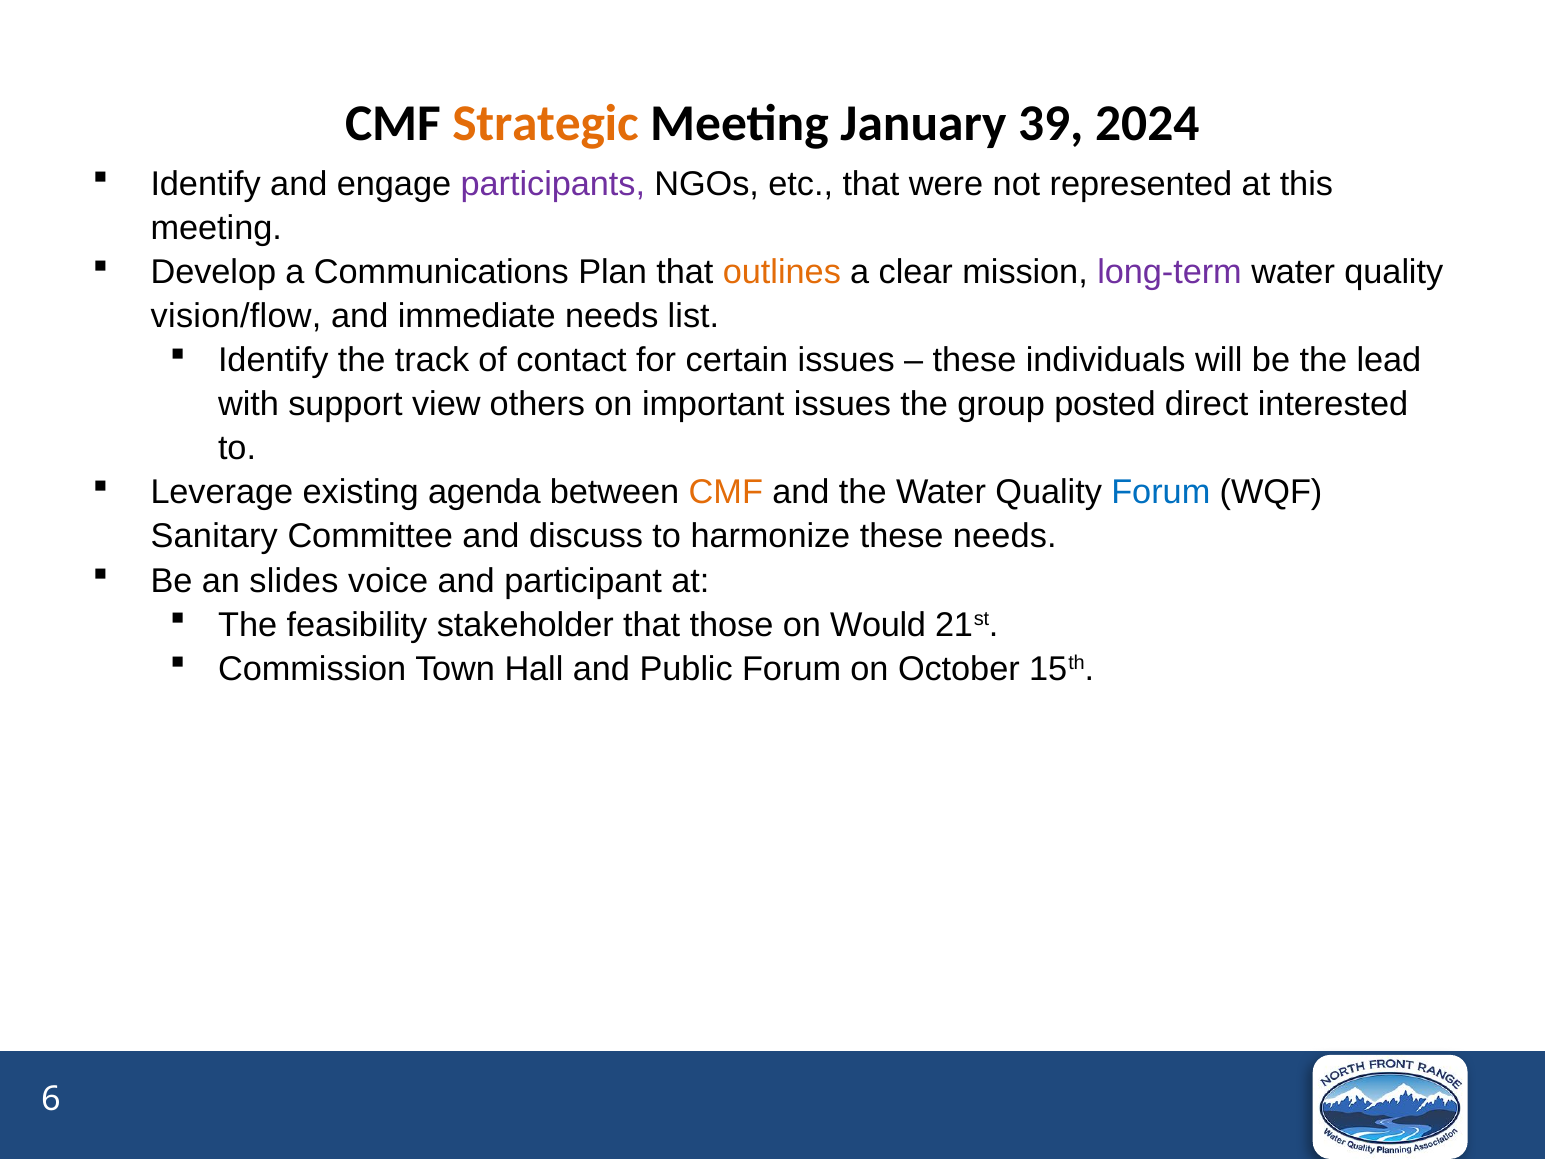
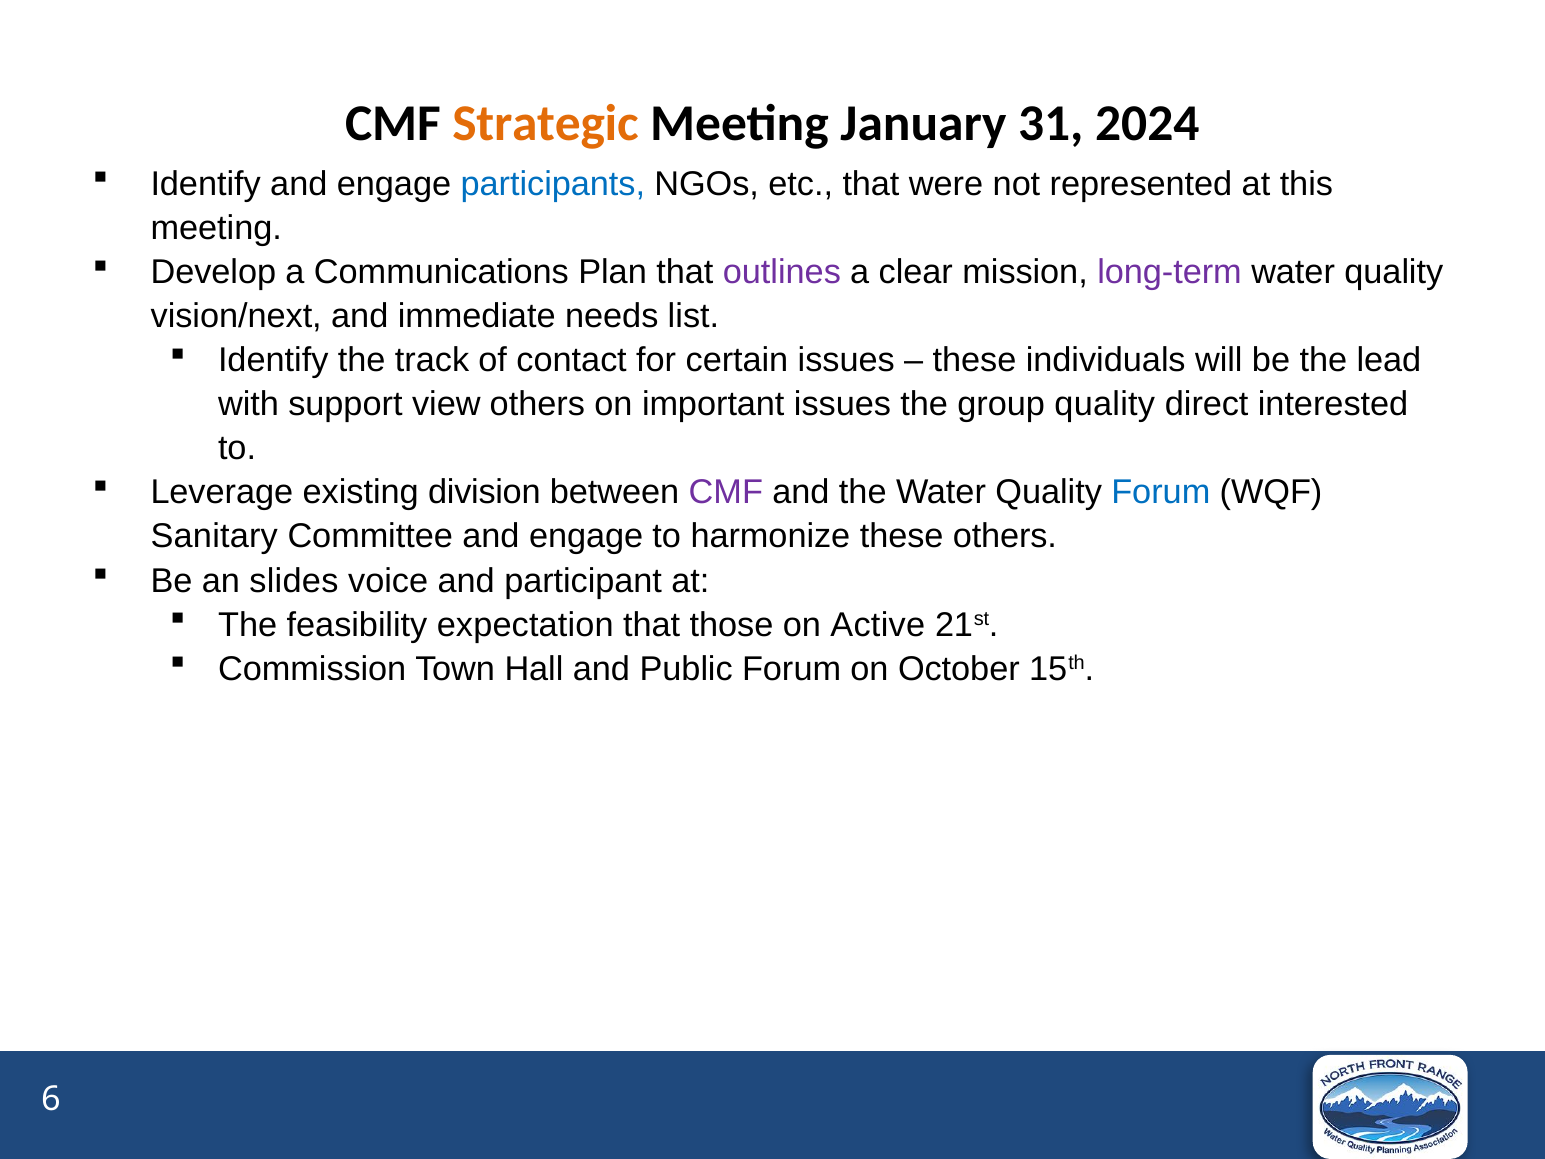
39: 39 -> 31
participants colour: purple -> blue
outlines colour: orange -> purple
vision/flow: vision/flow -> vision/next
group posted: posted -> quality
agenda: agenda -> division
CMF at (726, 493) colour: orange -> purple
Committee and discuss: discuss -> engage
these needs: needs -> others
stakeholder: stakeholder -> expectation
Would: Would -> Active
